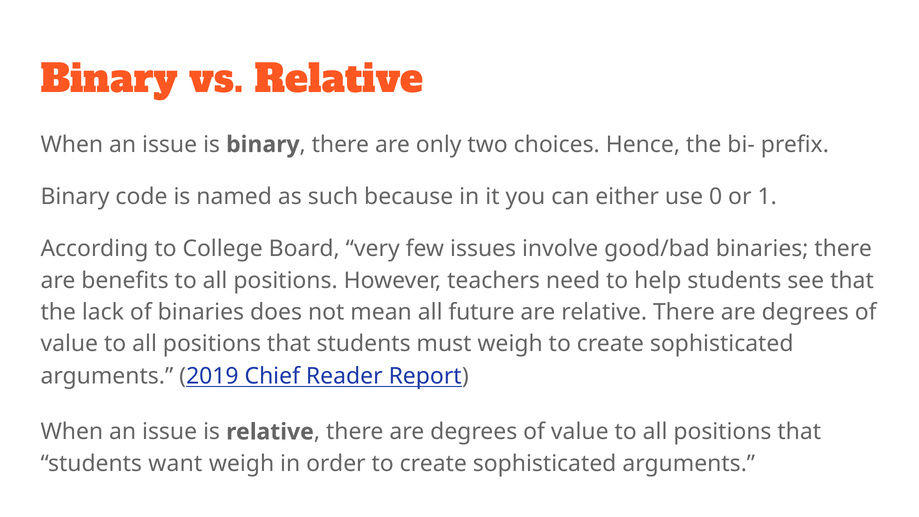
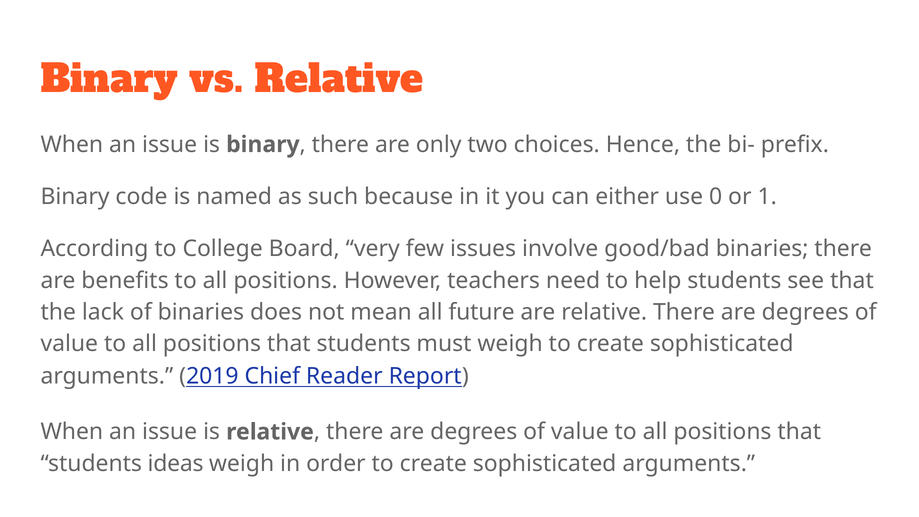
want: want -> ideas
